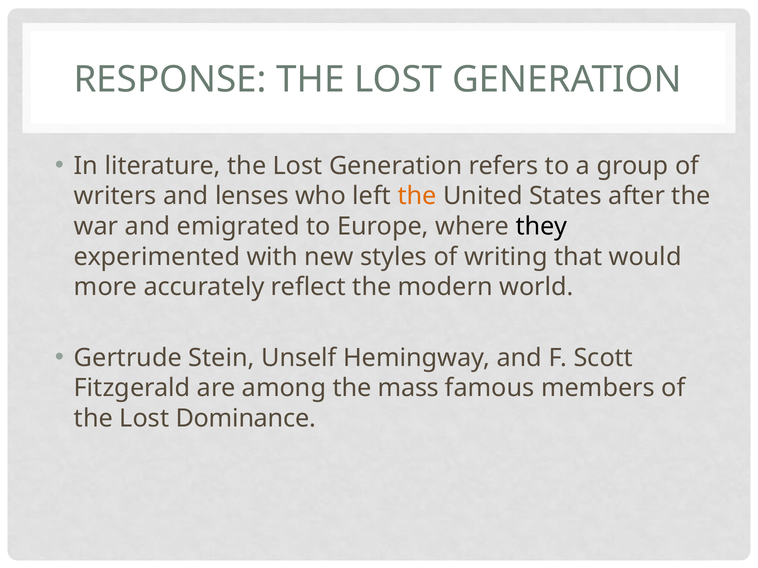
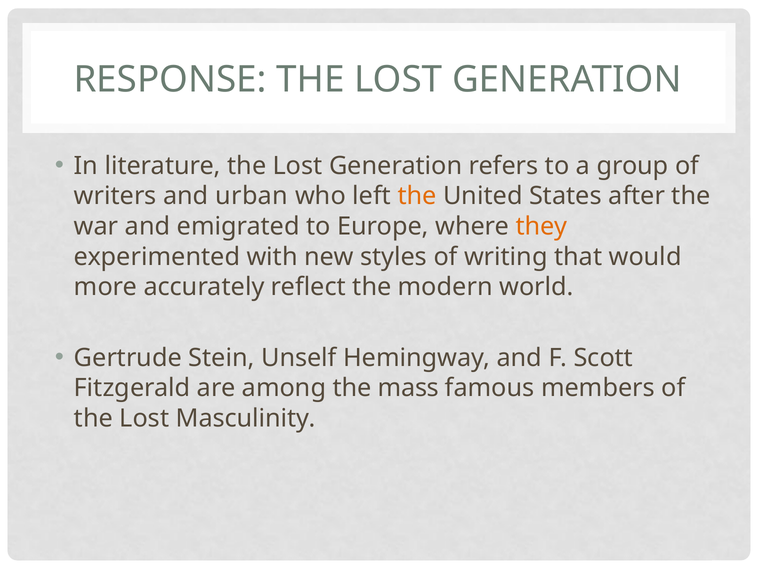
lenses: lenses -> urban
they colour: black -> orange
Dominance: Dominance -> Masculinity
